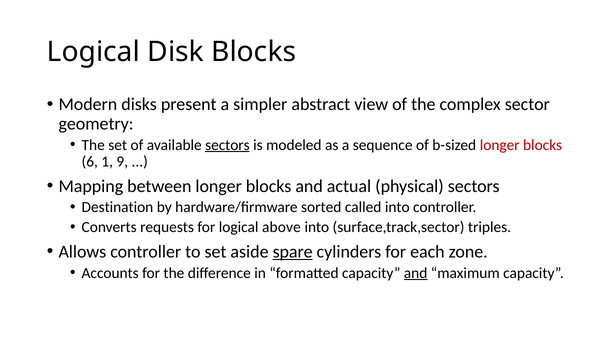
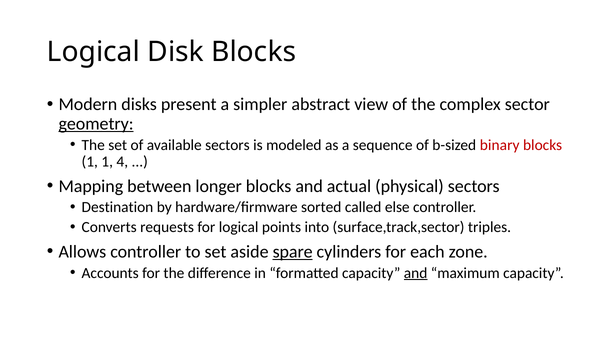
geometry underline: none -> present
sectors at (227, 145) underline: present -> none
b-sized longer: longer -> binary
6 at (90, 161): 6 -> 1
9: 9 -> 4
called into: into -> else
above: above -> points
